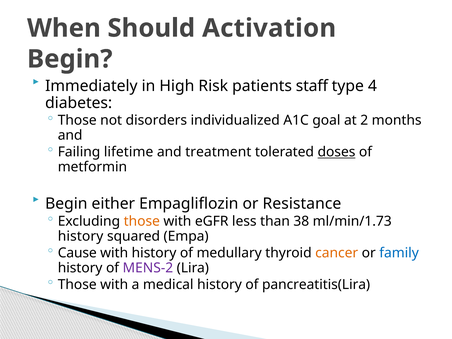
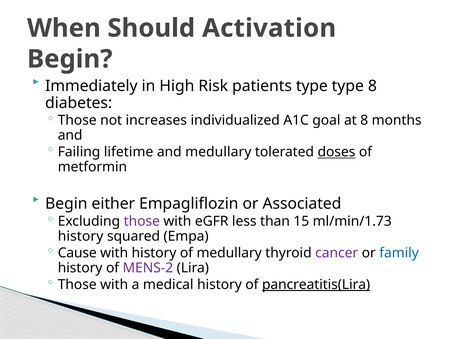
patients staff: staff -> type
type 4: 4 -> 8
disorders: disorders -> increases
at 2: 2 -> 8
and treatment: treatment -> medullary
Resistance: Resistance -> Associated
those at (142, 221) colour: orange -> purple
38: 38 -> 15
cancer colour: orange -> purple
pancreatitis(Lira underline: none -> present
